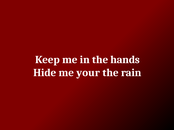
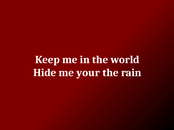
hands: hands -> world
